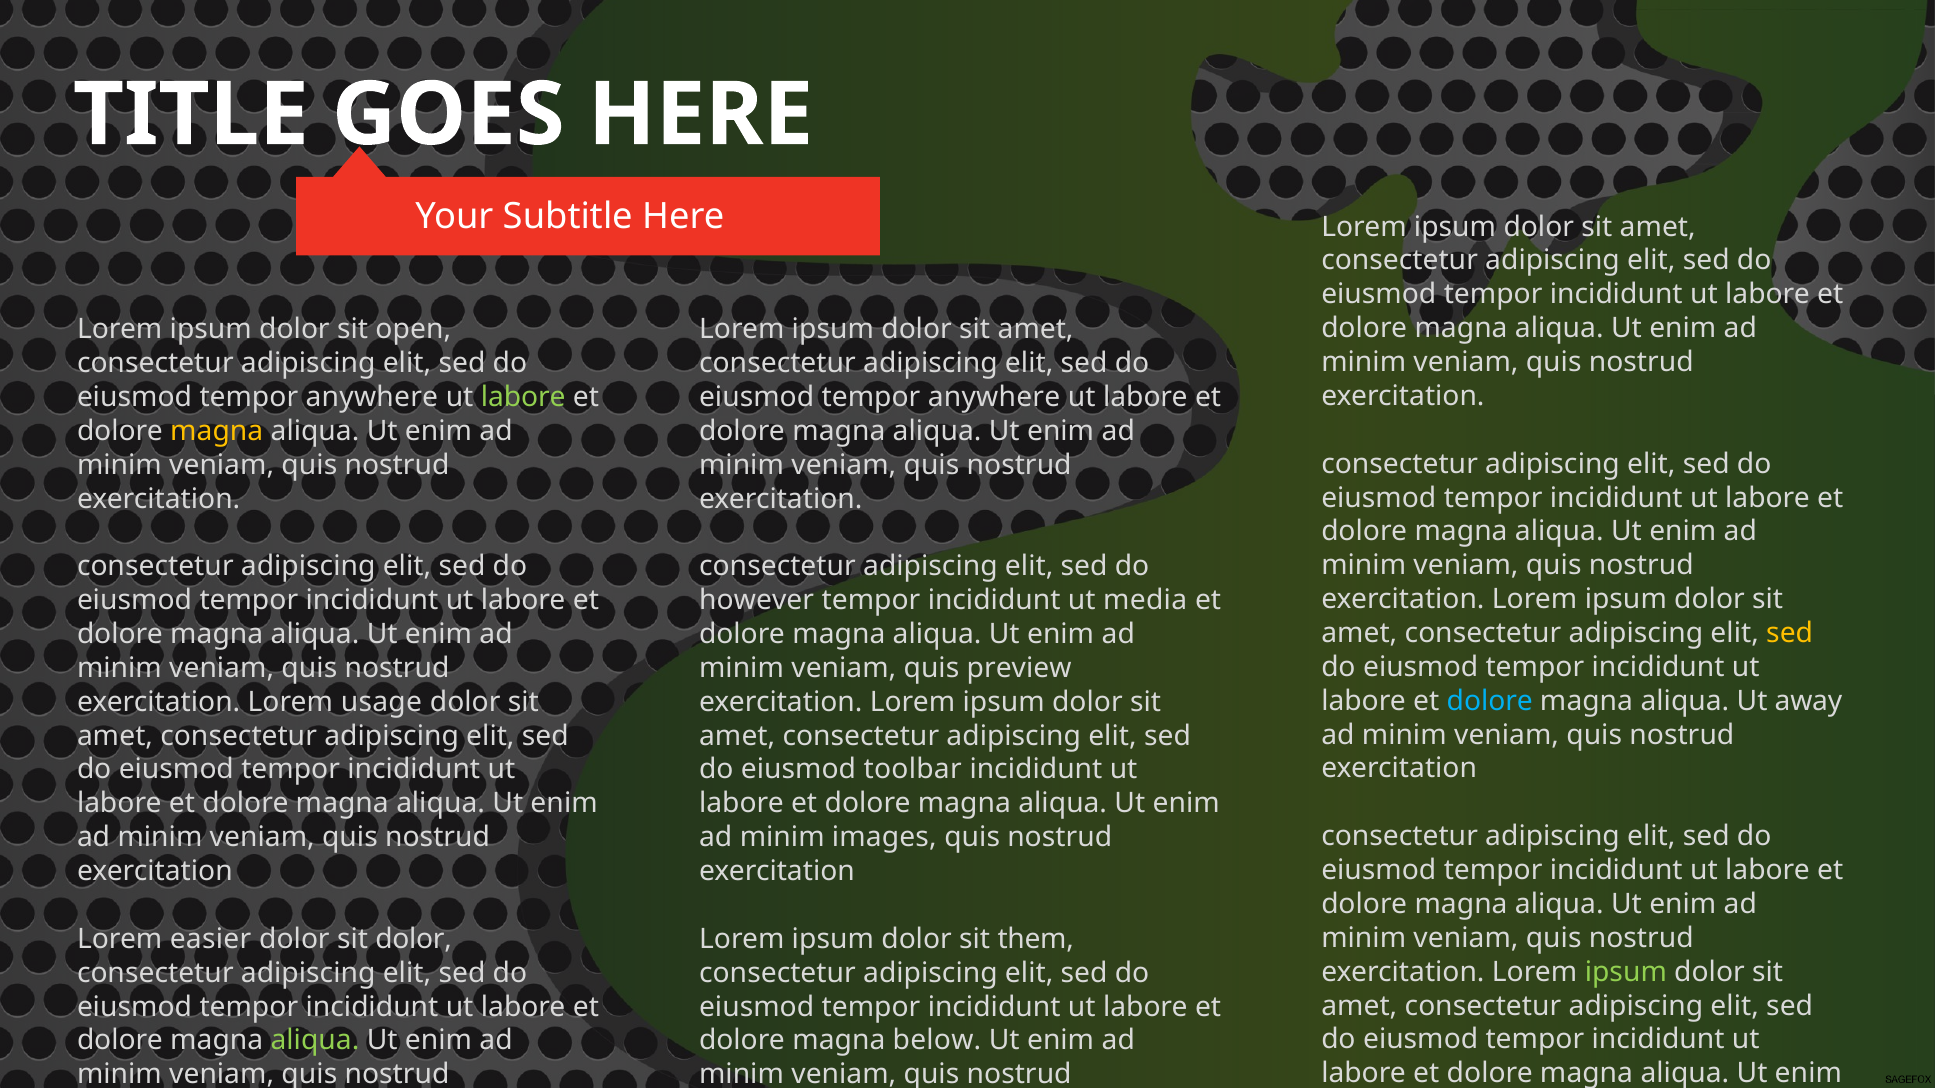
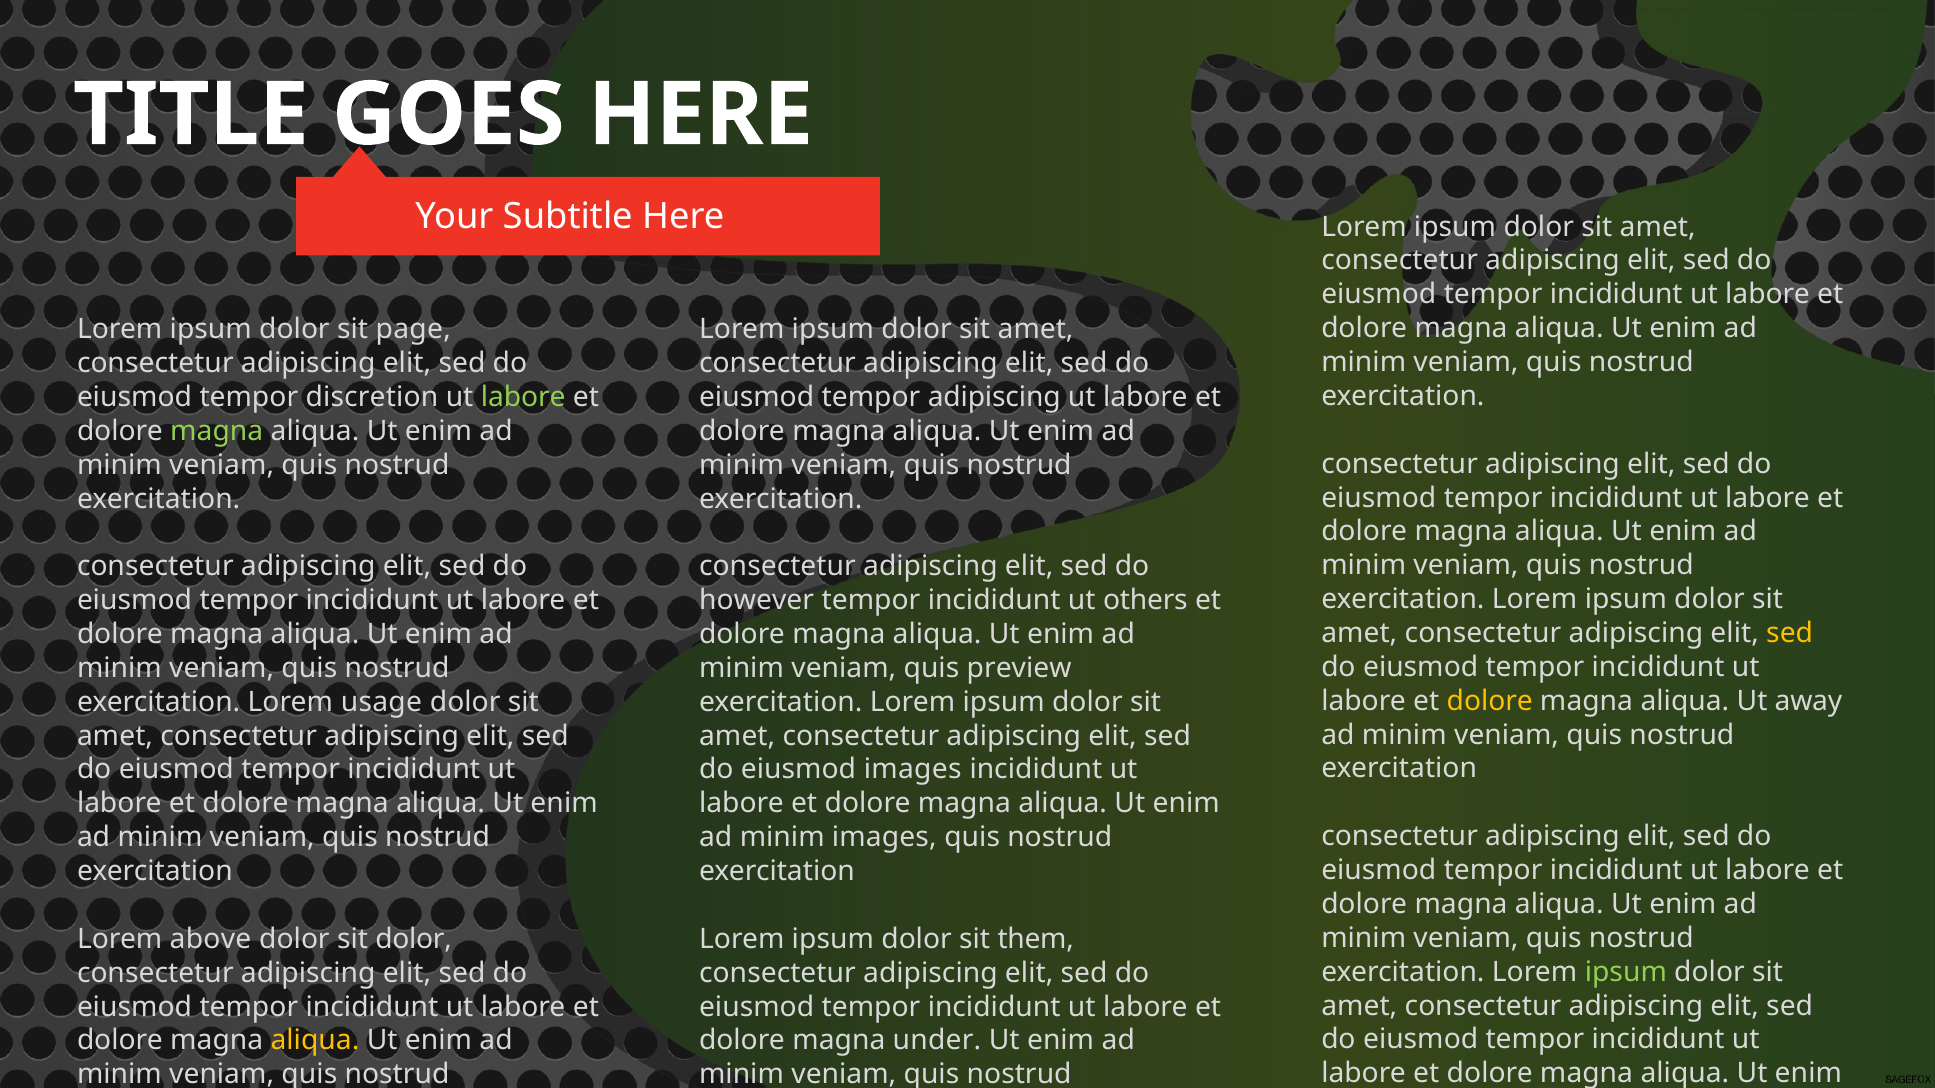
open: open -> page
anywhere at (372, 397): anywhere -> discretion
anywhere at (994, 397): anywhere -> adipiscing
magna at (217, 431) colour: yellow -> light green
media: media -> others
dolore at (1490, 701) colour: light blue -> yellow
eiusmod toolbar: toolbar -> images
easier: easier -> above
aliqua at (315, 1041) colour: light green -> yellow
below: below -> under
